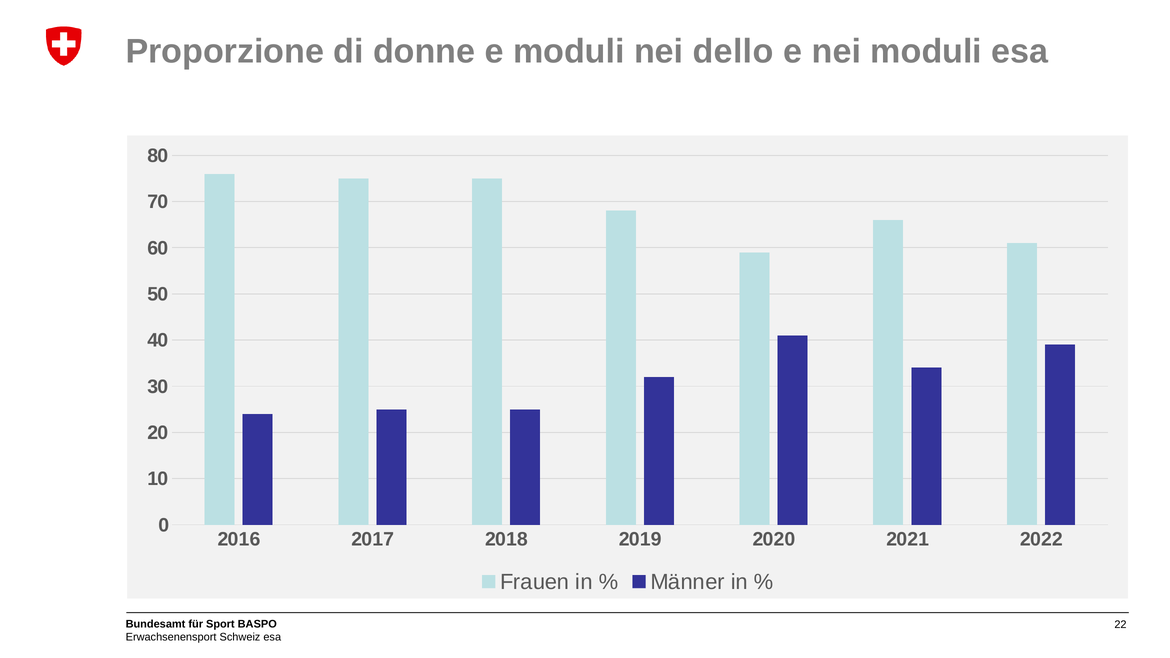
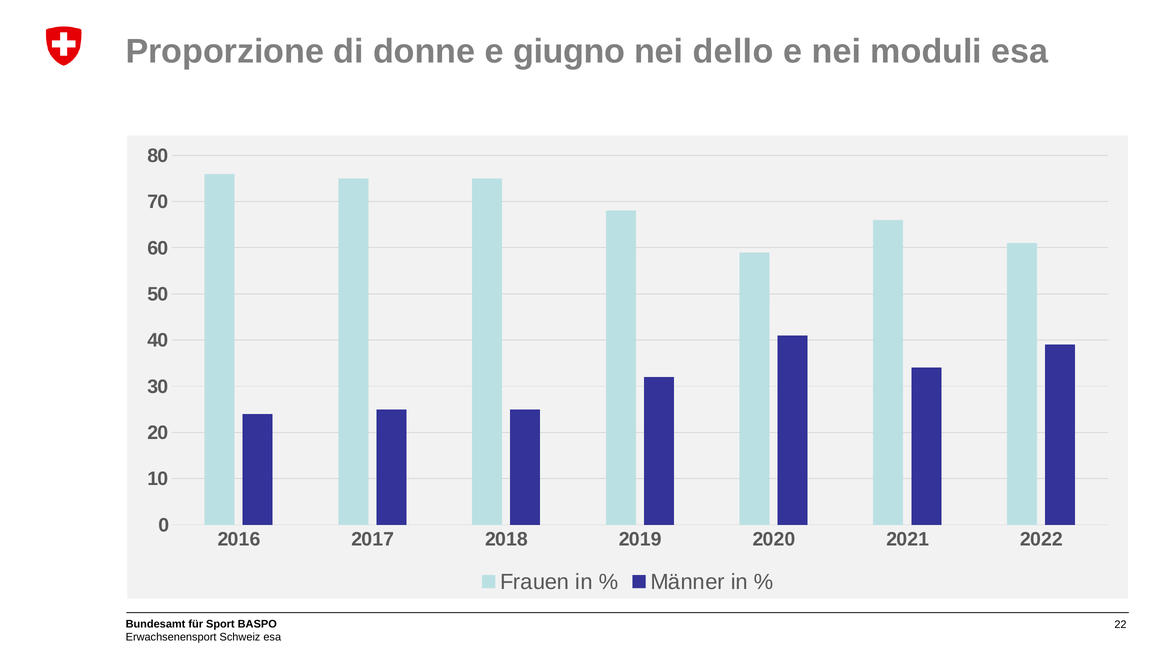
e moduli: moduli -> giugno
